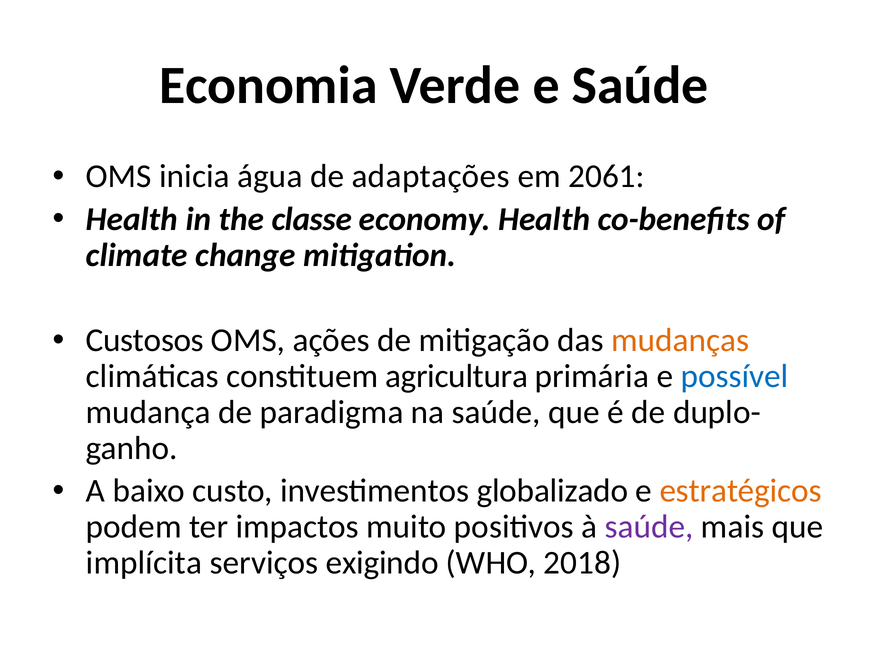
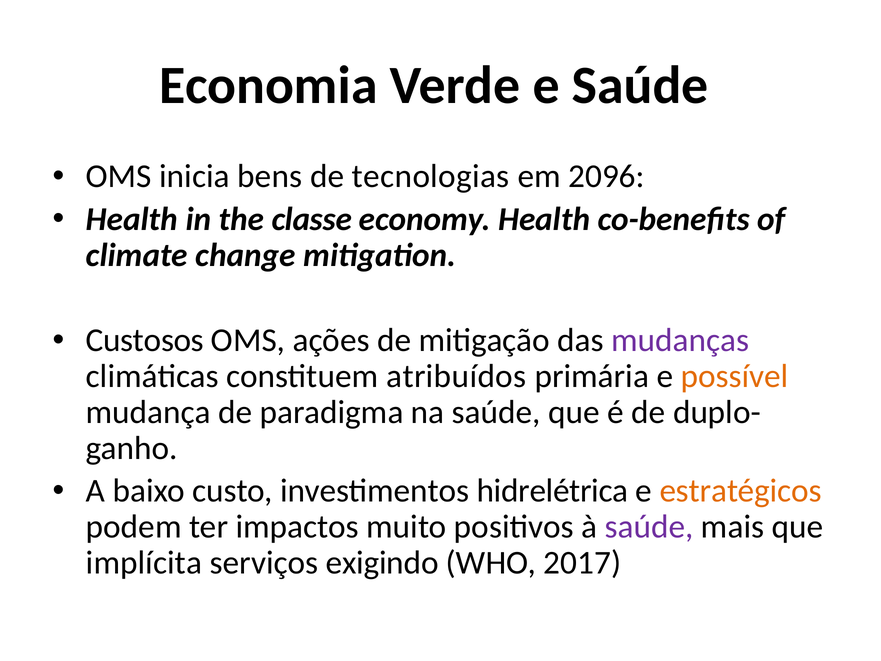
água: água -> bens
adaptações: adaptações -> tecnologias
2061: 2061 -> 2096
mudanças colour: orange -> purple
agricultura: agricultura -> atribuídos
possível colour: blue -> orange
globalizado: globalizado -> hidrelétrica
2018: 2018 -> 2017
